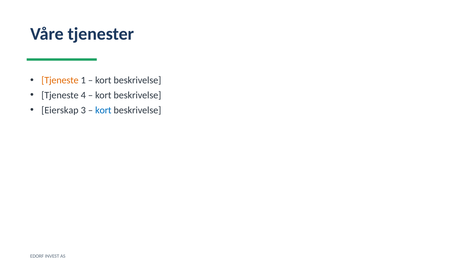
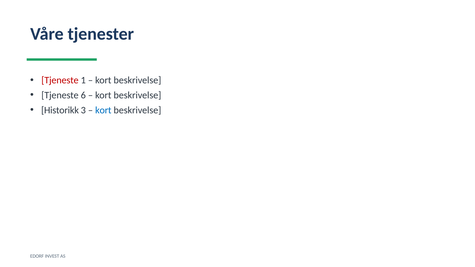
Tjeneste at (60, 80) colour: orange -> red
4: 4 -> 6
Eierskap: Eierskap -> Historikk
